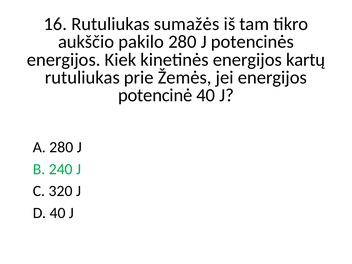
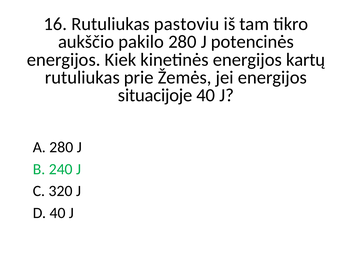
sumažės: sumažės -> pastoviu
potencinė: potencinė -> situacijoje
